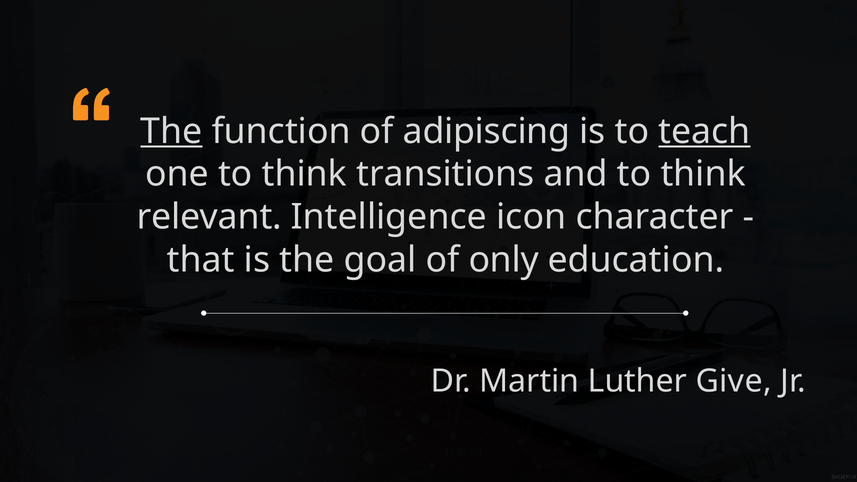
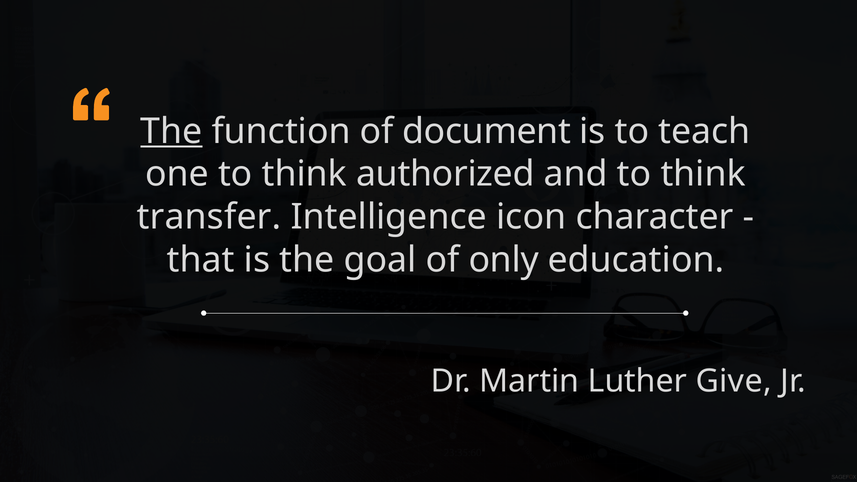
adipiscing: adipiscing -> document
teach underline: present -> none
transitions: transitions -> authorized
relevant: relevant -> transfer
